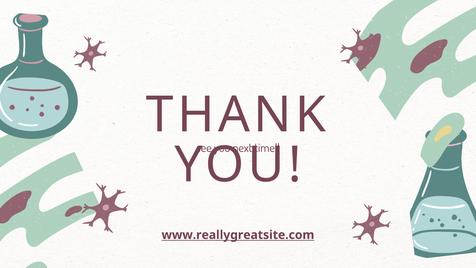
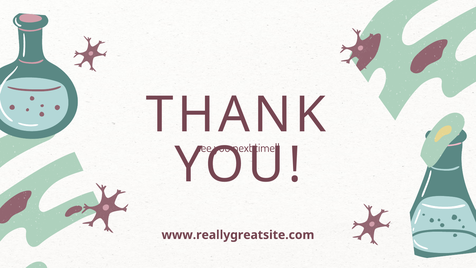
www.reallygreatsite.com underline: present -> none
